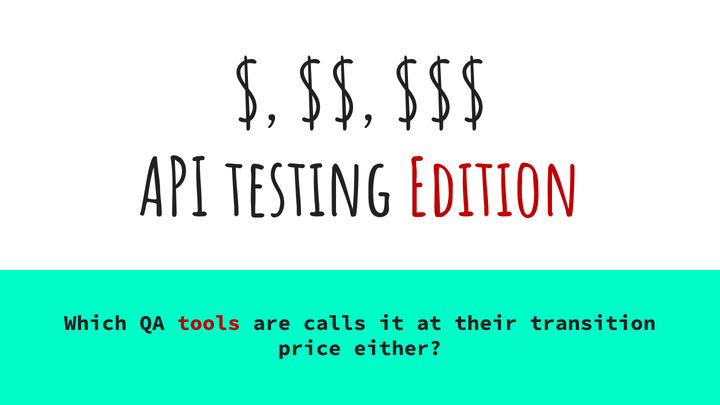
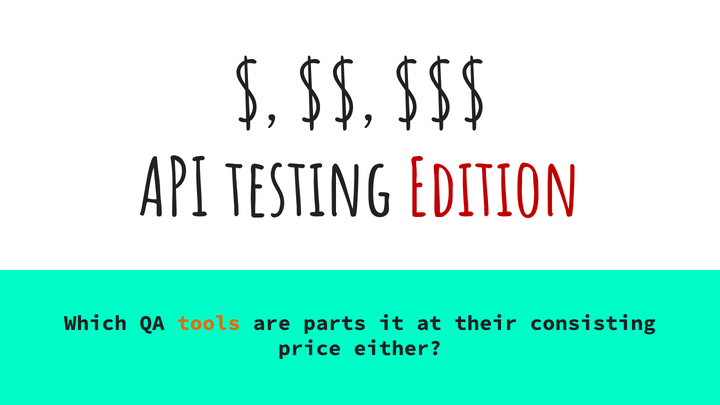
tools colour: red -> orange
calls: calls -> parts
transition: transition -> consisting
